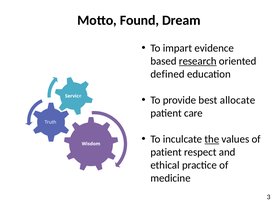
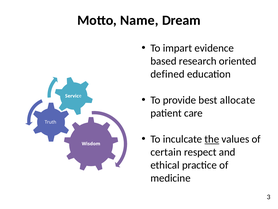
Found: Found -> Name
research underline: present -> none
patient at (166, 152): patient -> certain
